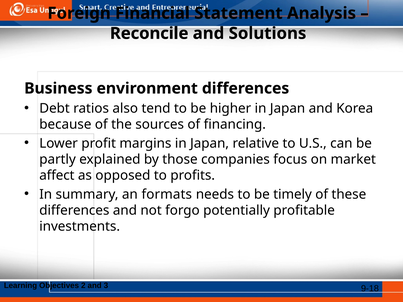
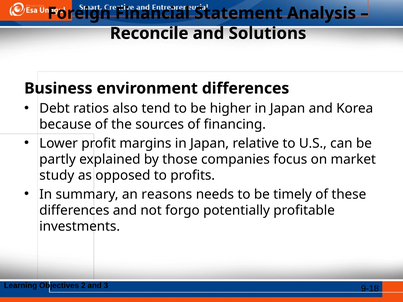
affect: affect -> study
formats: formats -> reasons
